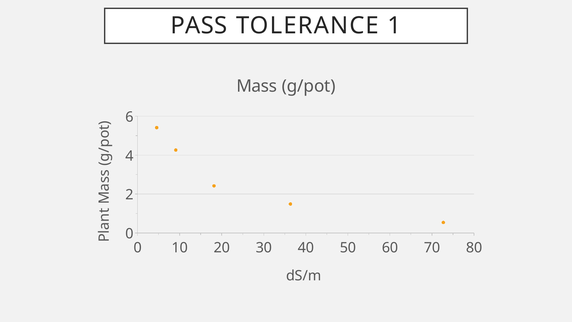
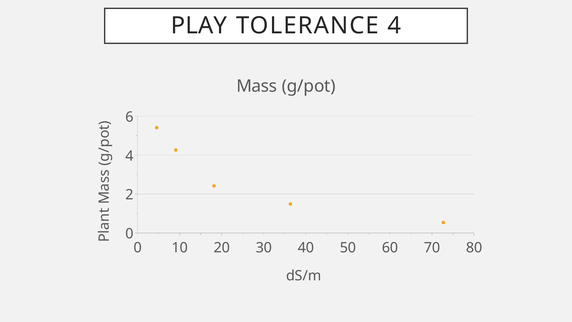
PASS: PASS -> PLAY
TOLERANCE 1: 1 -> 4
